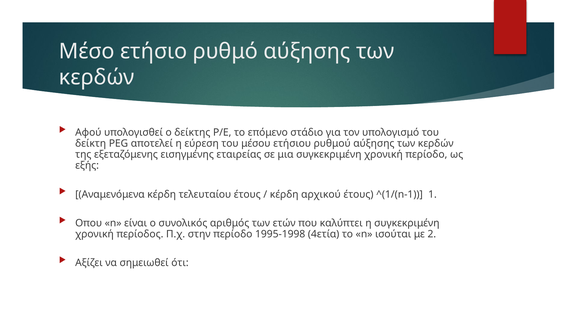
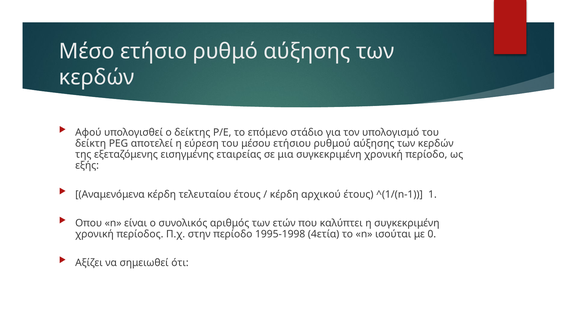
2: 2 -> 0
